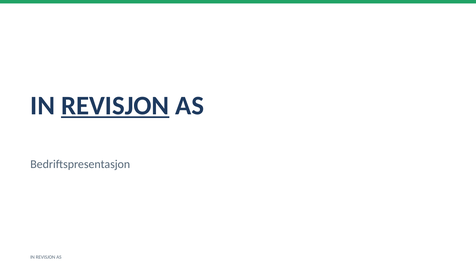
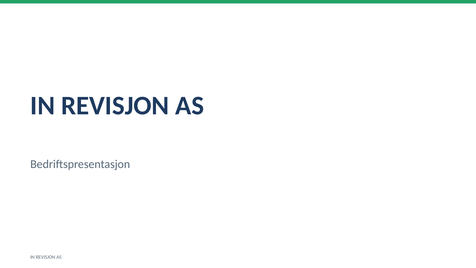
REVISJON at (115, 106) underline: present -> none
